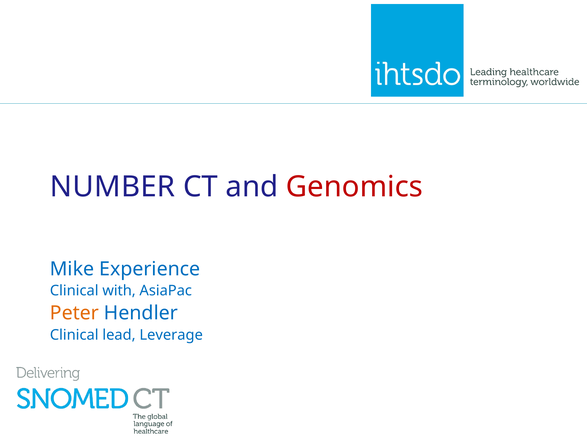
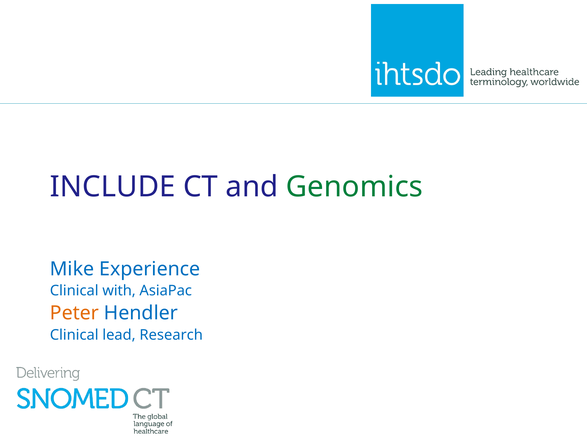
NUMBER: NUMBER -> INCLUDE
Genomics colour: red -> green
Leverage: Leverage -> Research
